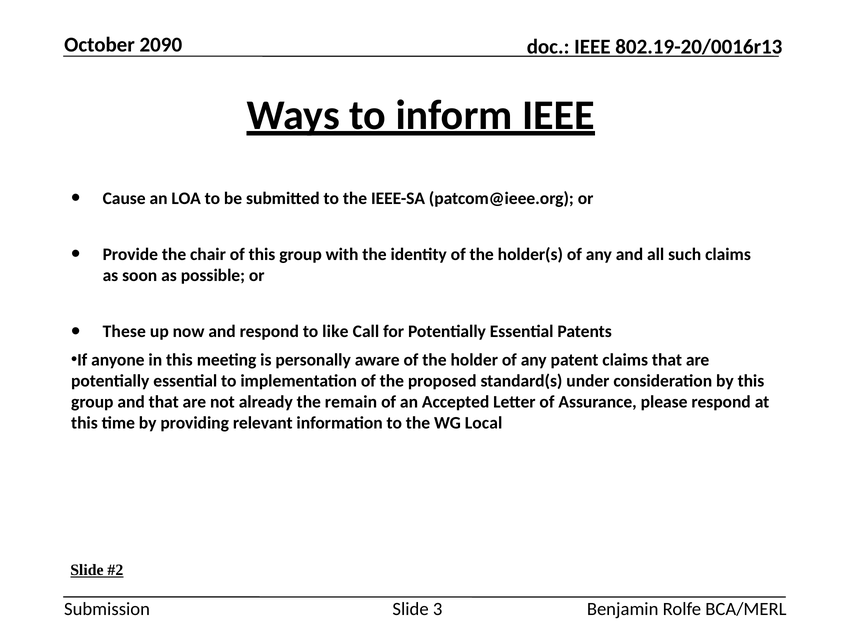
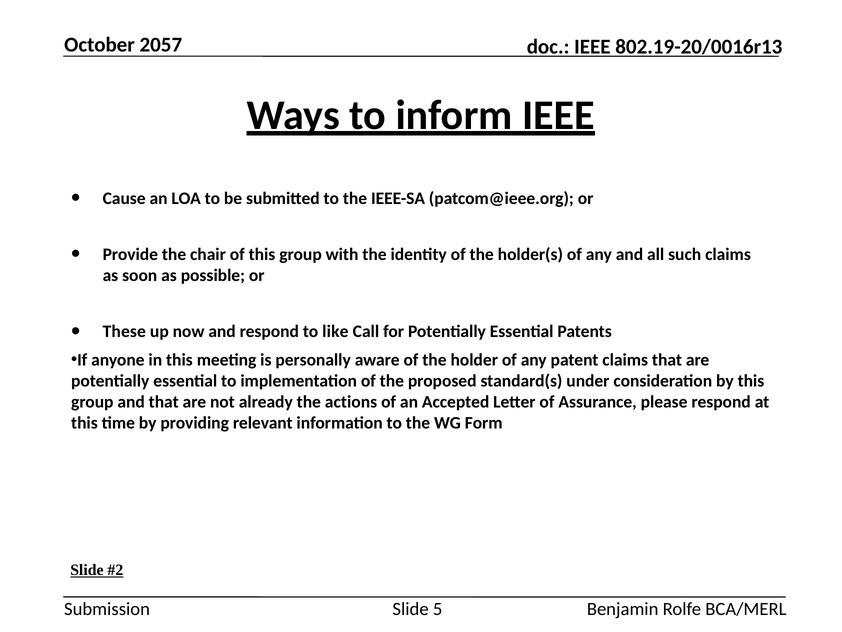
2090: 2090 -> 2057
remain: remain -> actions
Local: Local -> Form
3: 3 -> 5
